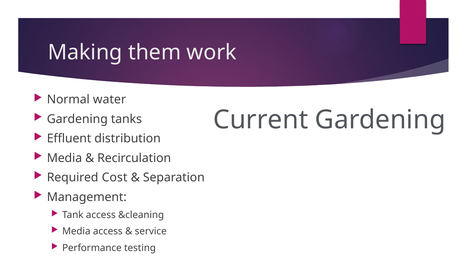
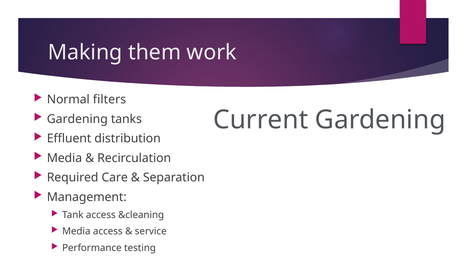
water: water -> filters
Cost: Cost -> Care
